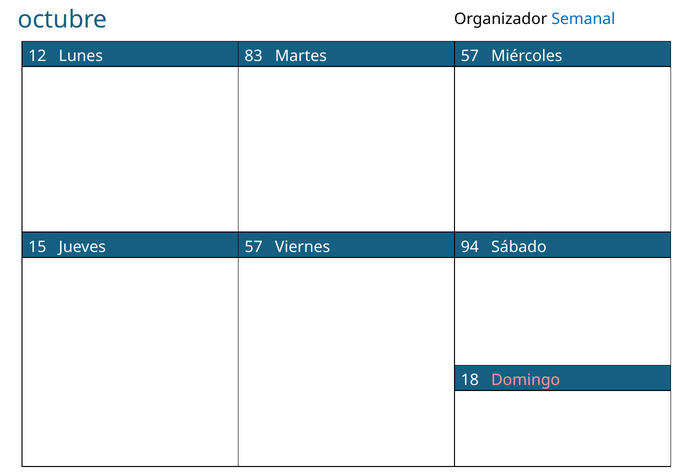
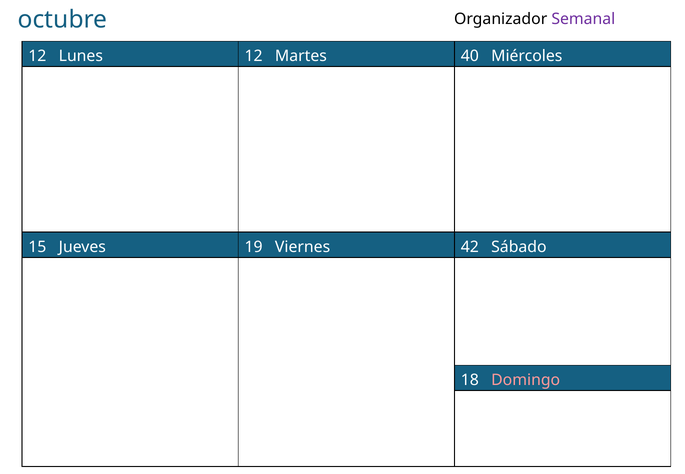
Semanal colour: blue -> purple
Lunes 83: 83 -> 12
Martes 57: 57 -> 40
Jueves 57: 57 -> 19
94: 94 -> 42
